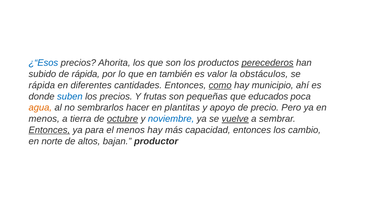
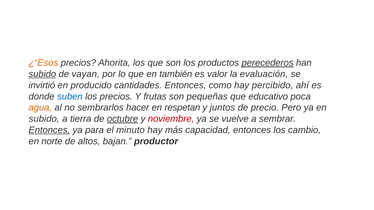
¿“Esos colour: blue -> orange
subido at (42, 74) underline: none -> present
de rápida: rápida -> vayan
obstáculos: obstáculos -> evaluación
rápida at (42, 85): rápida -> invirtió
diferentes: diferentes -> producido
como underline: present -> none
municipio: municipio -> percibido
educados: educados -> educativo
plantitas: plantitas -> respetan
apoyo: apoyo -> juntos
menos at (44, 119): menos -> subido
noviembre colour: blue -> red
vuelve underline: present -> none
el menos: menos -> minuto
